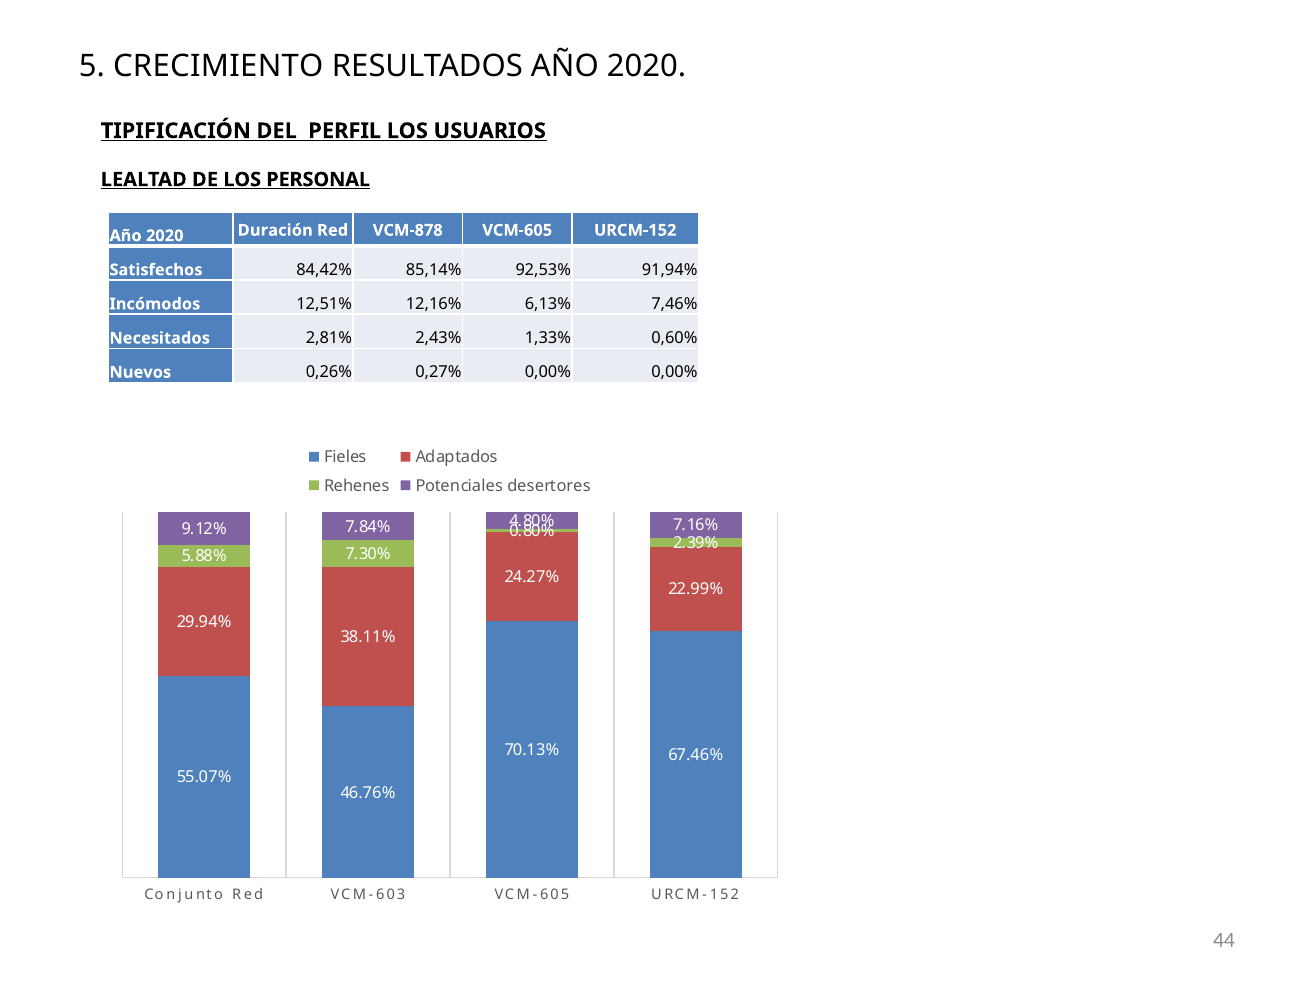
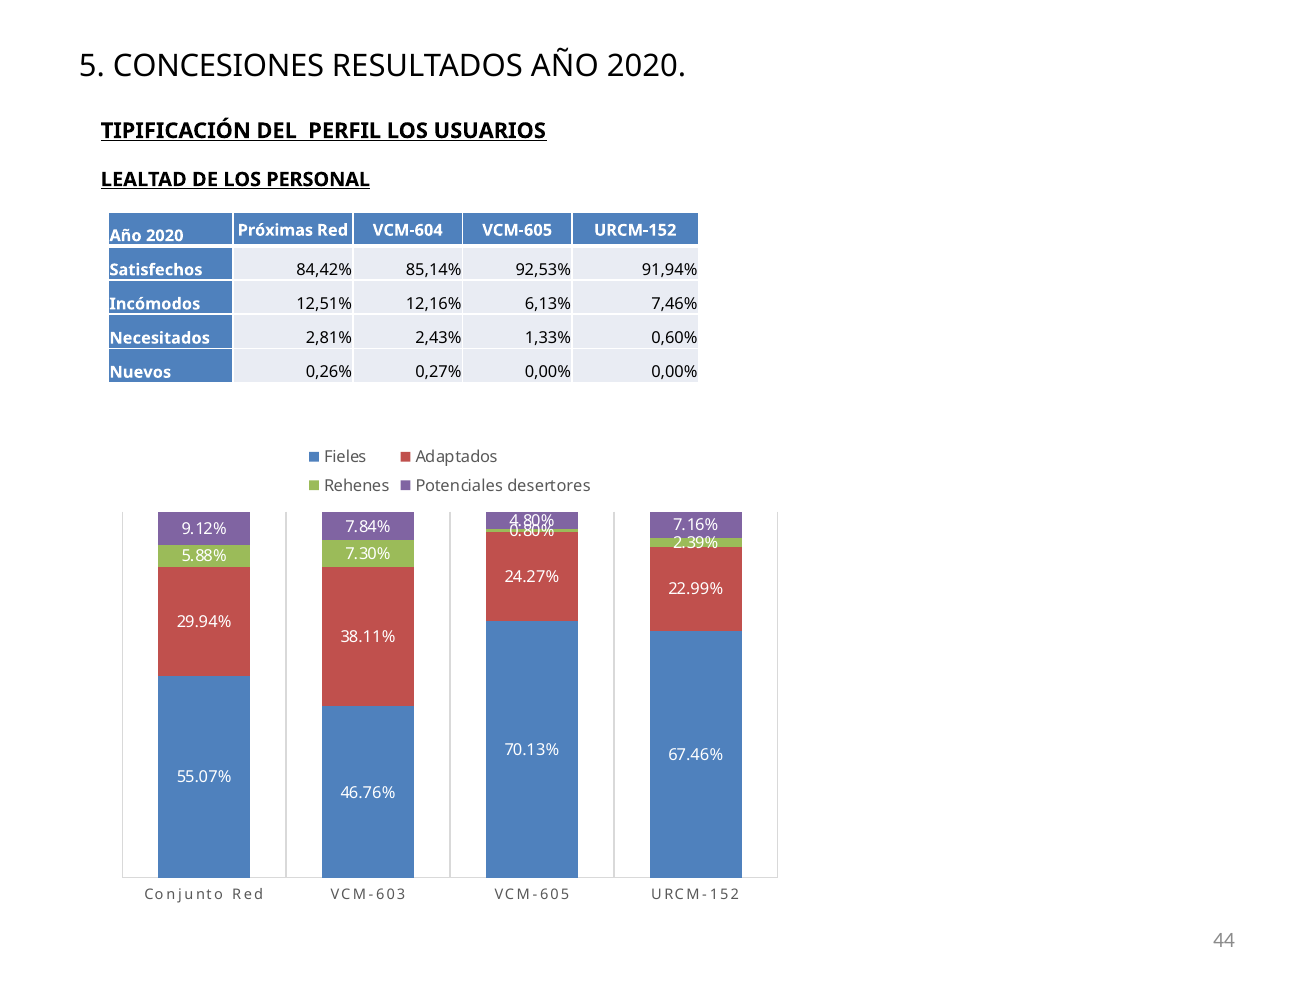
CRECIMIENTO: CRECIMIENTO -> CONCESIONES
Duración: Duración -> Próximas
VCM-878: VCM-878 -> VCM-604
